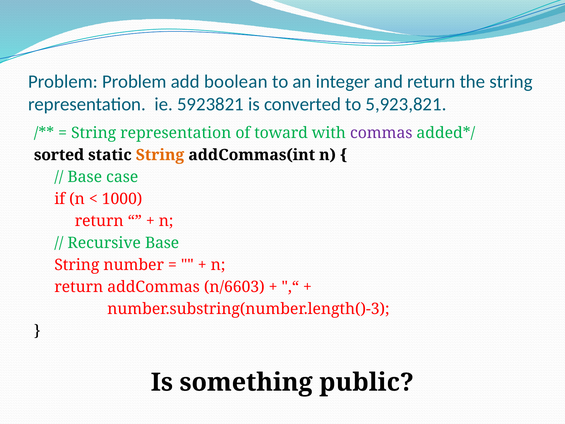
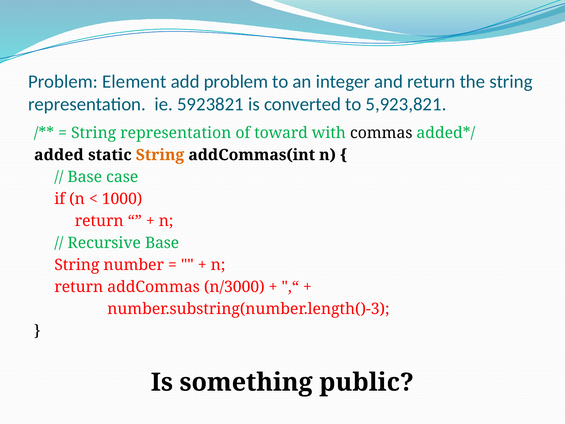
Problem Problem: Problem -> Element
add boolean: boolean -> problem
commas colour: purple -> black
sorted: sorted -> added
n/6603: n/6603 -> n/3000
